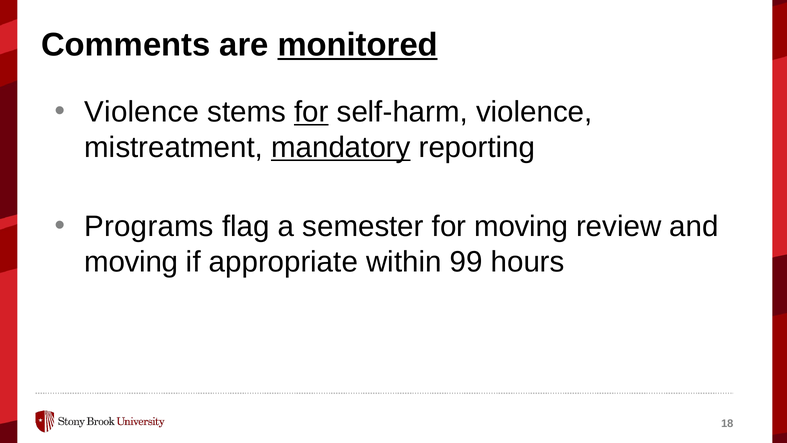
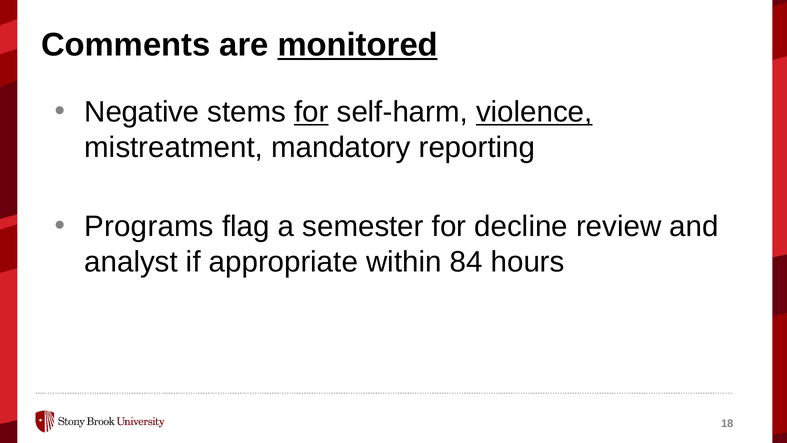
Violence at (142, 112): Violence -> Negative
violence at (534, 112) underline: none -> present
mandatory underline: present -> none
for moving: moving -> decline
moving at (131, 262): moving -> analyst
99: 99 -> 84
